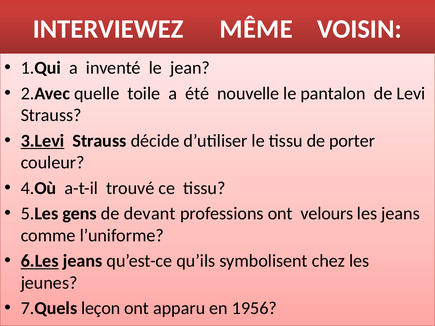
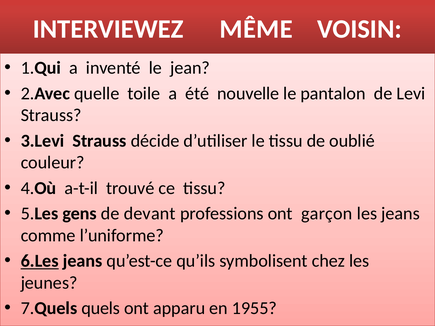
3.Levi underline: present -> none
porter: porter -> oublié
velours: velours -> garçon
leçon: leçon -> quels
1956: 1956 -> 1955
